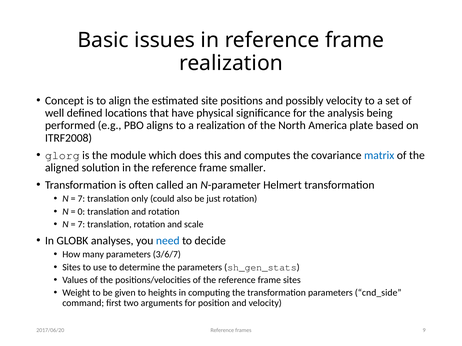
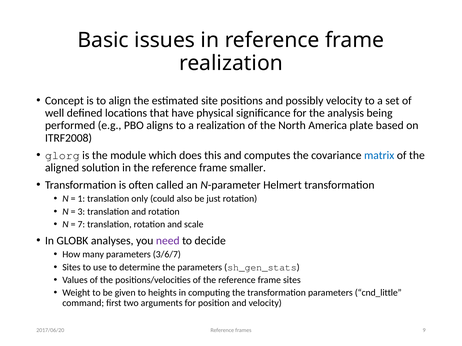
7 at (81, 199): 7 -> 1
0: 0 -> 3
need colour: blue -> purple
cnd_side: cnd_side -> cnd_little
